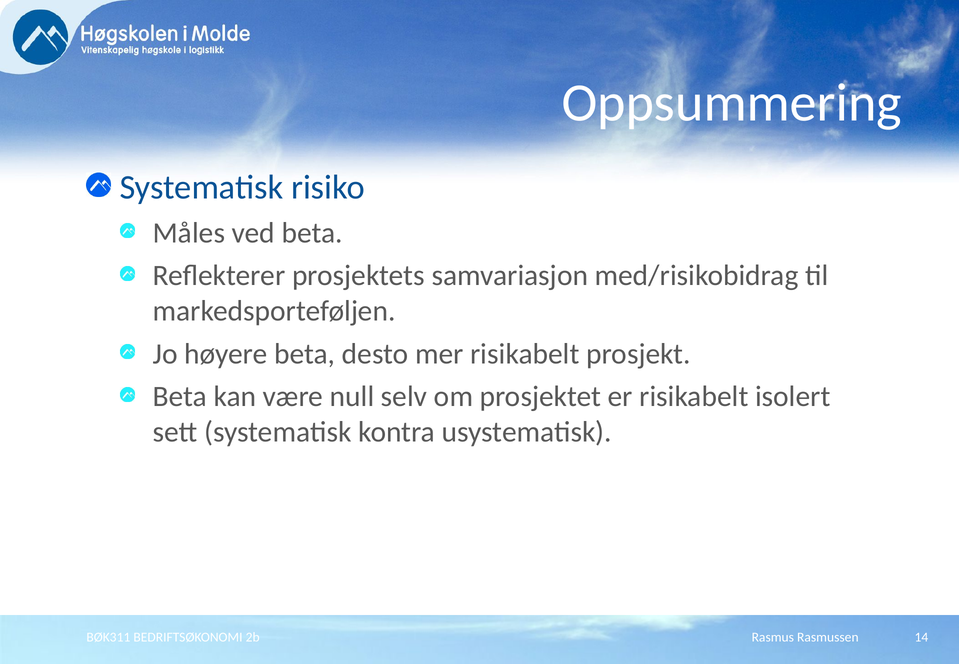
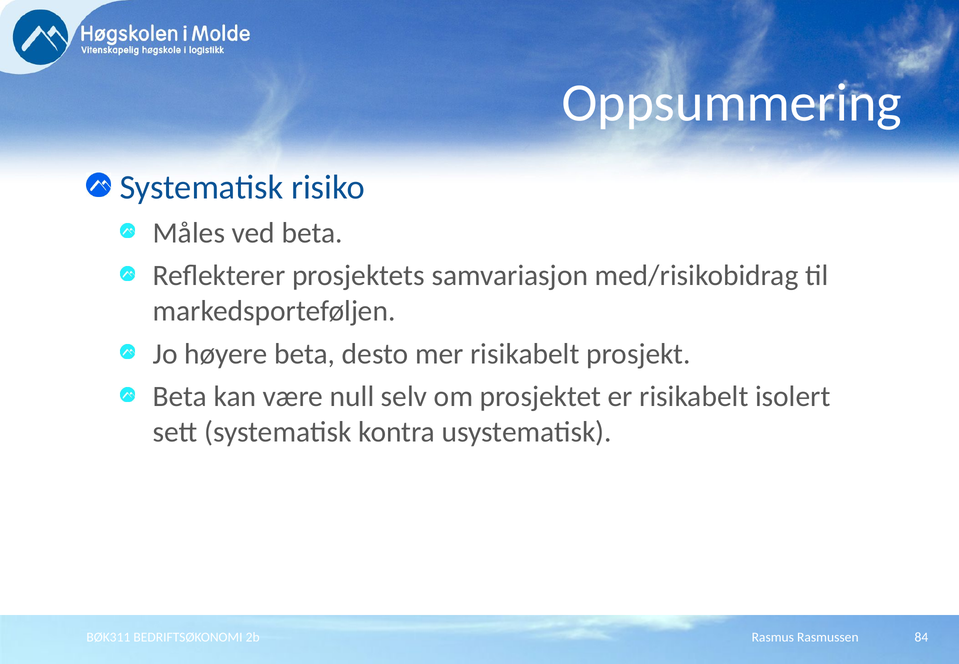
14: 14 -> 84
